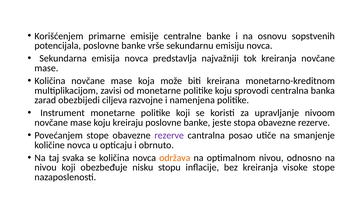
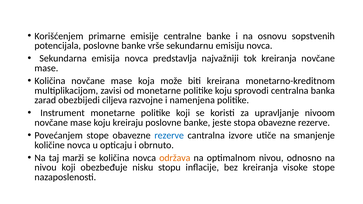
rezerve at (169, 136) colour: purple -> blue
posao: posao -> izvore
svaka: svaka -> marži
